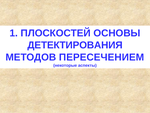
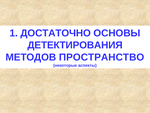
ПЛОСКОСТЕЙ: ПЛОСКОСТЕЙ -> ДОСТАТОЧНО
ПЕРЕСЕЧЕНИЕМ: ПЕРЕСЕЧЕНИЕМ -> ПРОСТРАНСТВО
